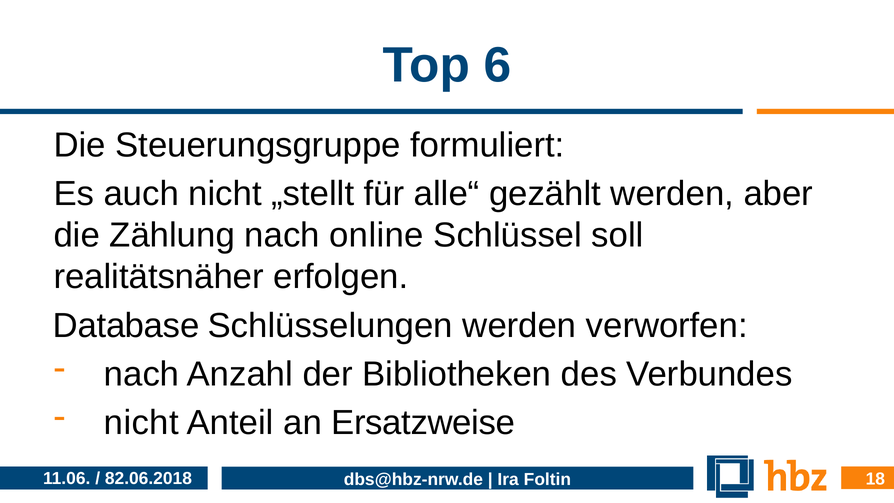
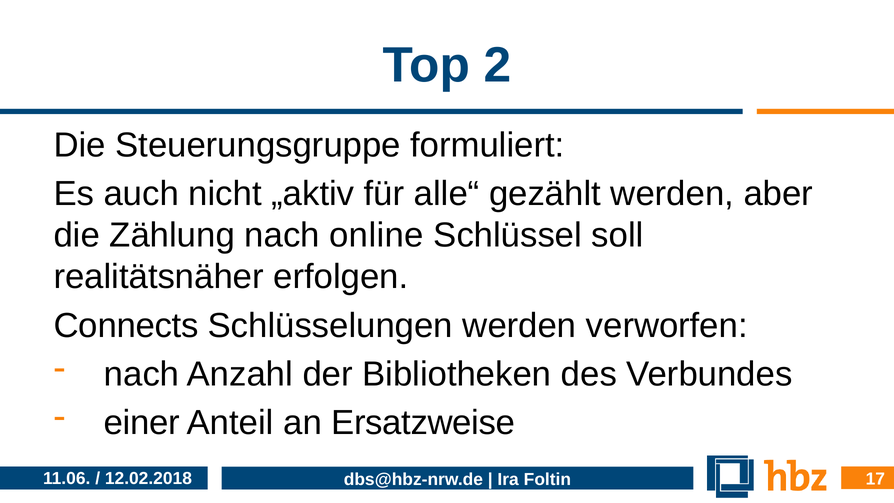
6: 6 -> 2
„stellt: „stellt -> „aktiv
Database: Database -> Connects
nicht at (141, 423): nicht -> einer
82.06.2018: 82.06.2018 -> 12.02.2018
18: 18 -> 17
